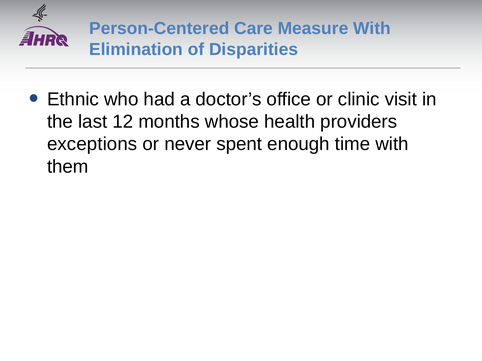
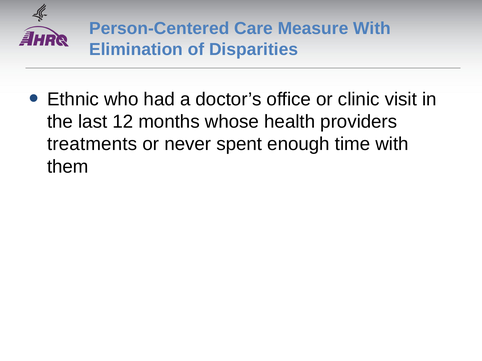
exceptions: exceptions -> treatments
